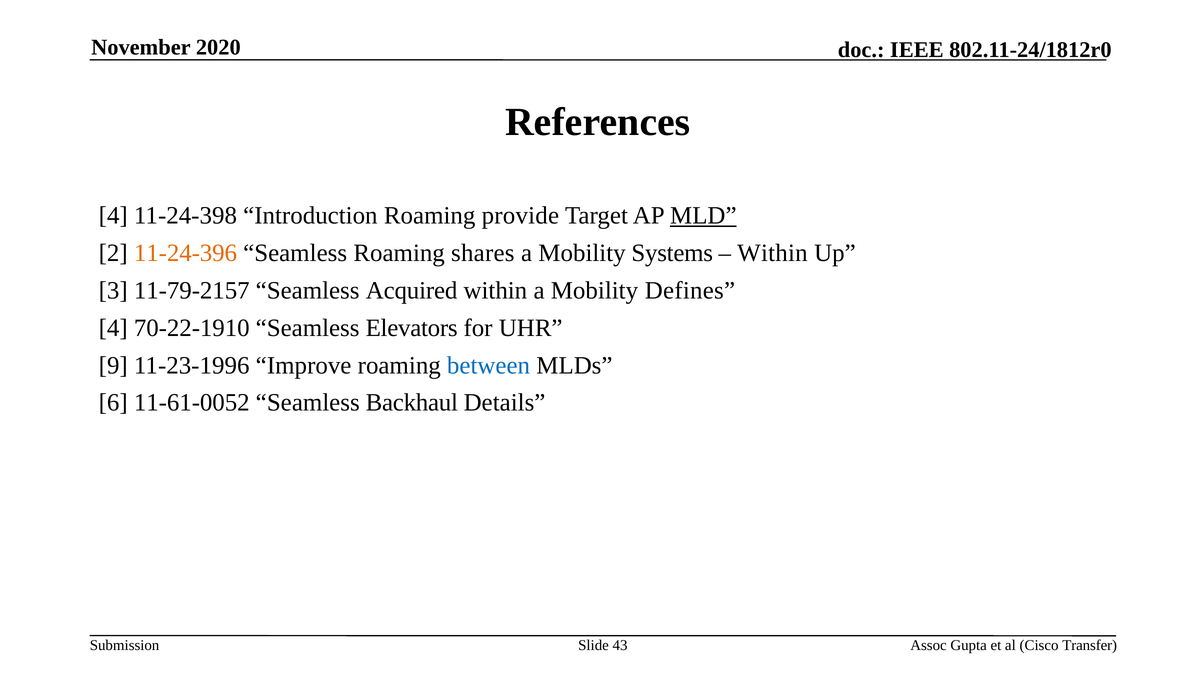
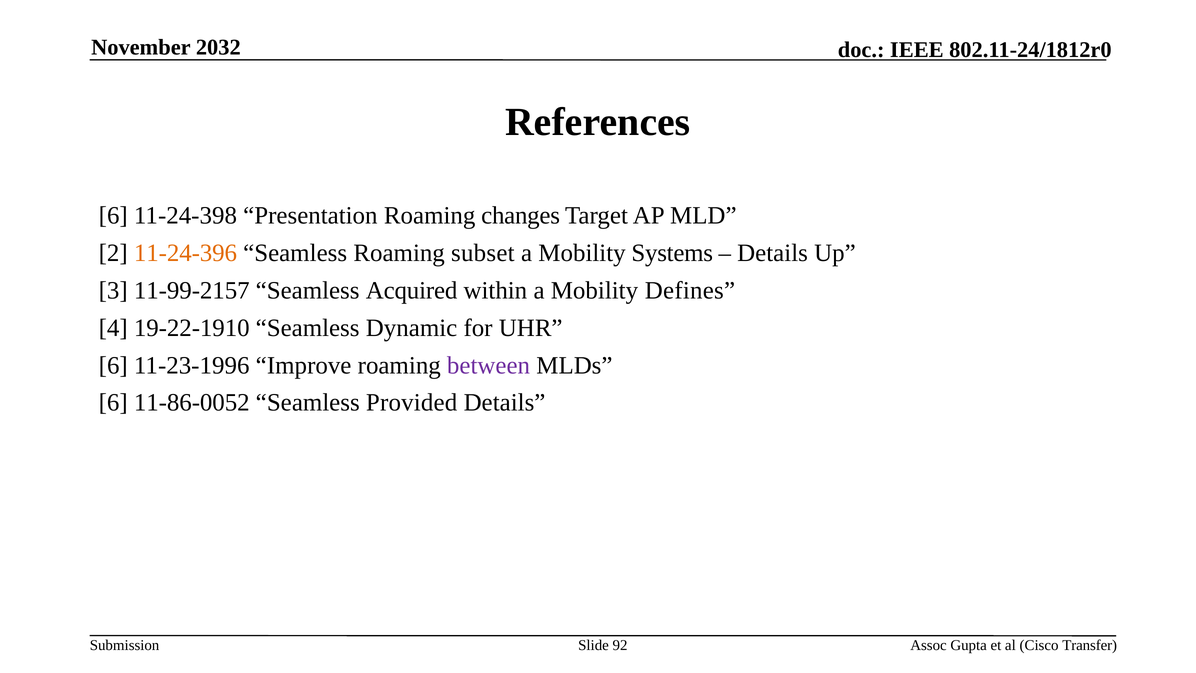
2020: 2020 -> 2032
4 at (113, 216): 4 -> 6
Introduction: Introduction -> Presentation
provide: provide -> changes
MLD underline: present -> none
shares: shares -> subset
Within at (772, 253): Within -> Details
11-79-2157: 11-79-2157 -> 11-99-2157
70-22-1910: 70-22-1910 -> 19-22-1910
Elevators: Elevators -> Dynamic
9 at (113, 365): 9 -> 6
between colour: blue -> purple
11-61-0052: 11-61-0052 -> 11-86-0052
Backhaul: Backhaul -> Provided
43: 43 -> 92
